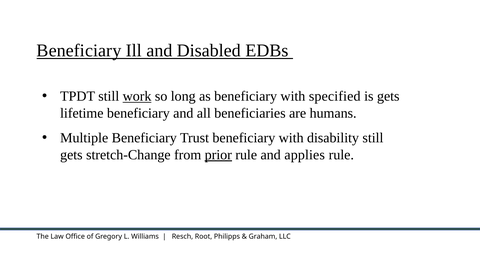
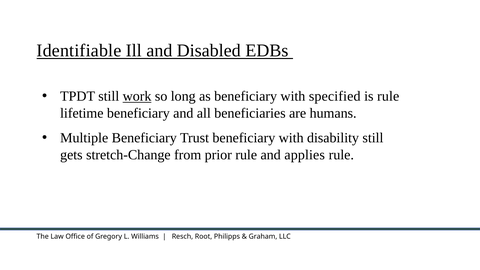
Beneficiary at (79, 51): Beneficiary -> Identifiable
is gets: gets -> rule
prior underline: present -> none
